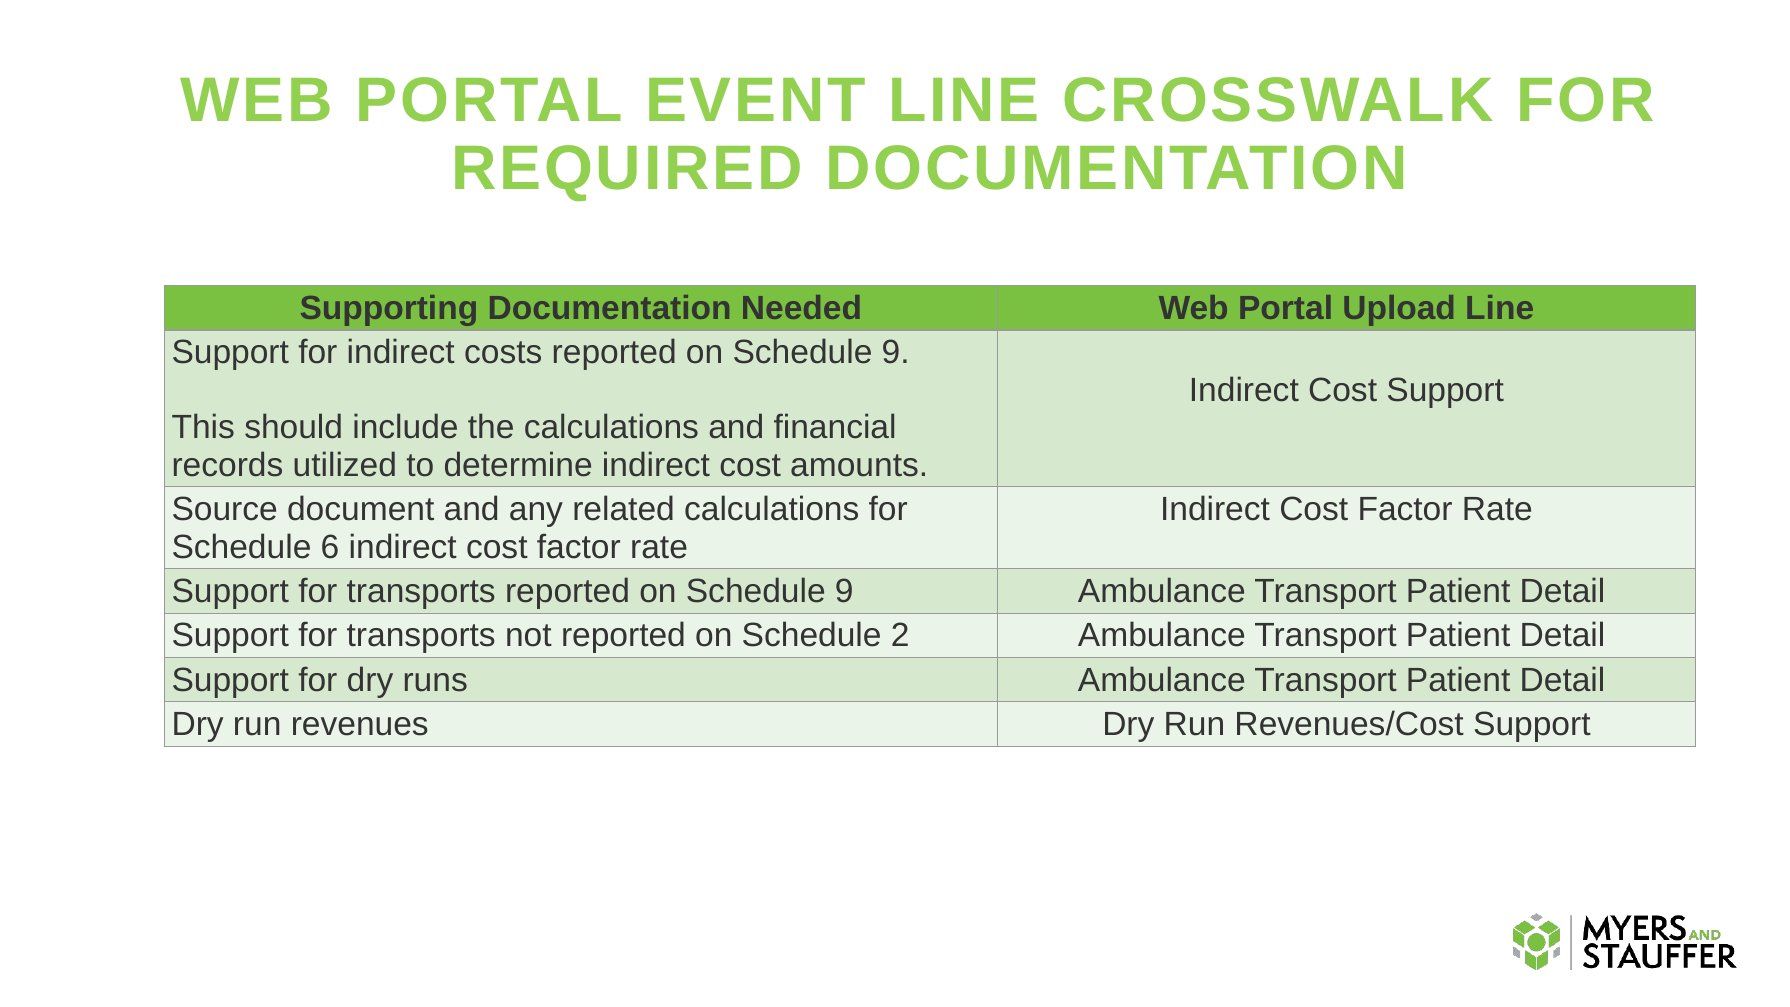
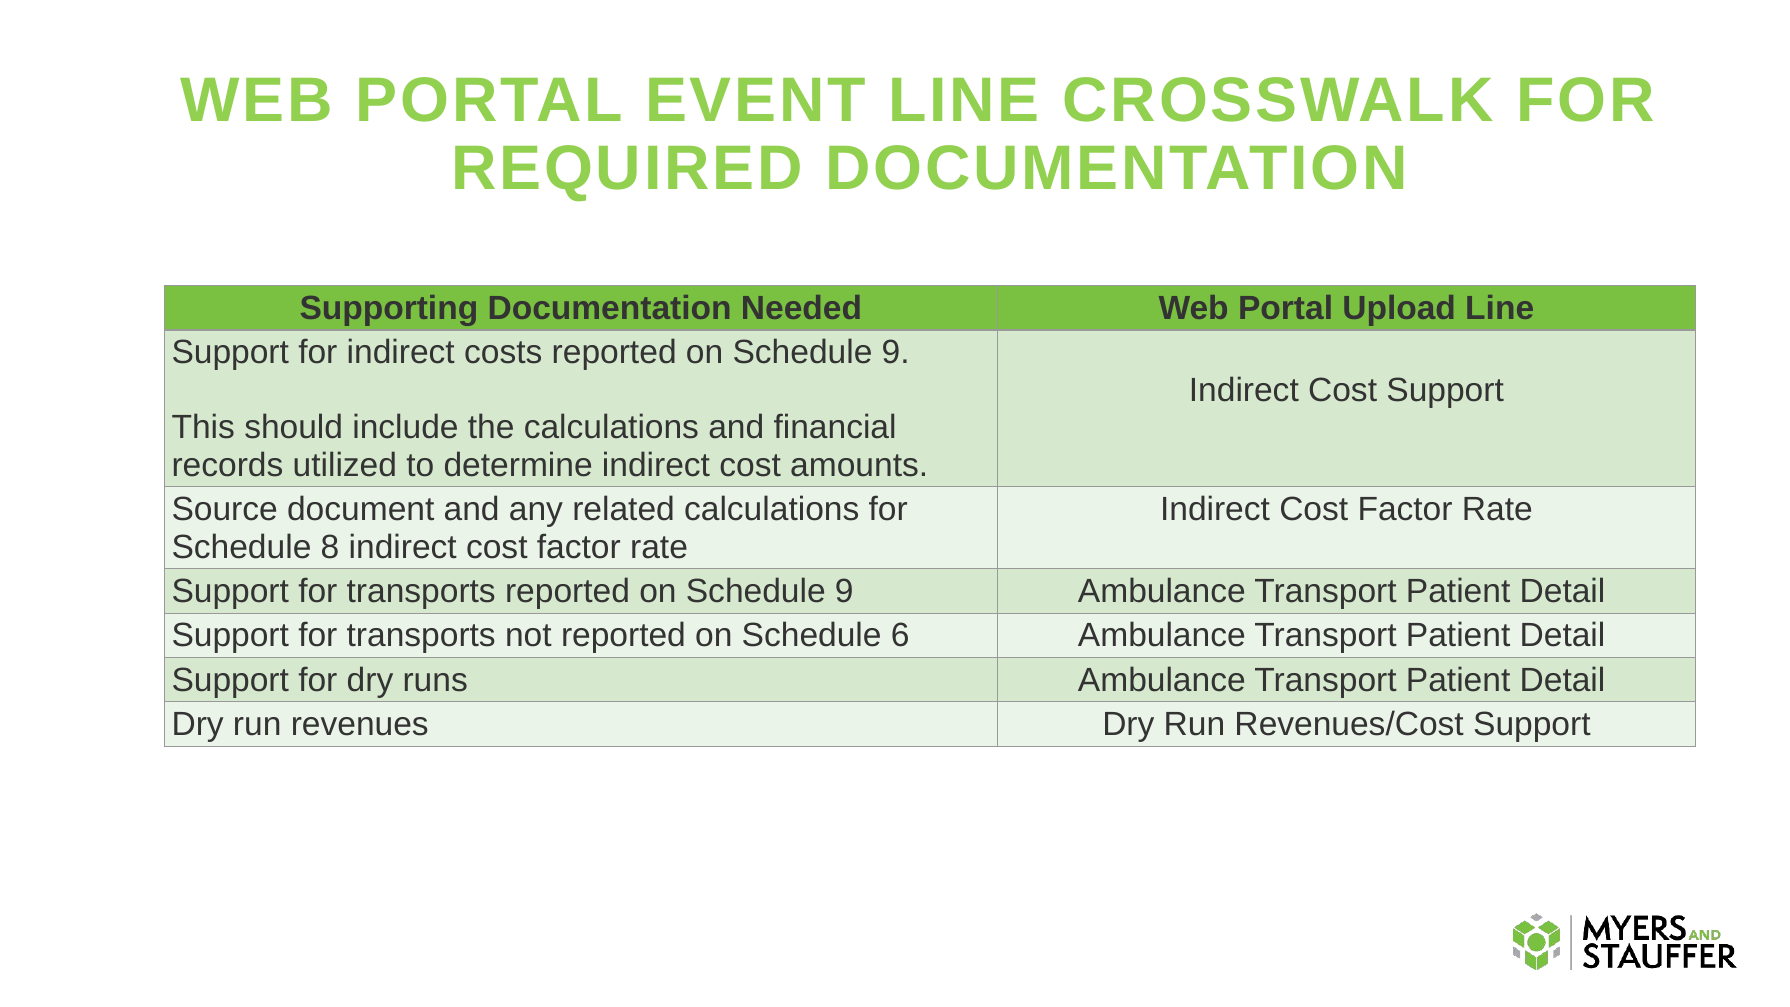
6: 6 -> 8
2: 2 -> 6
